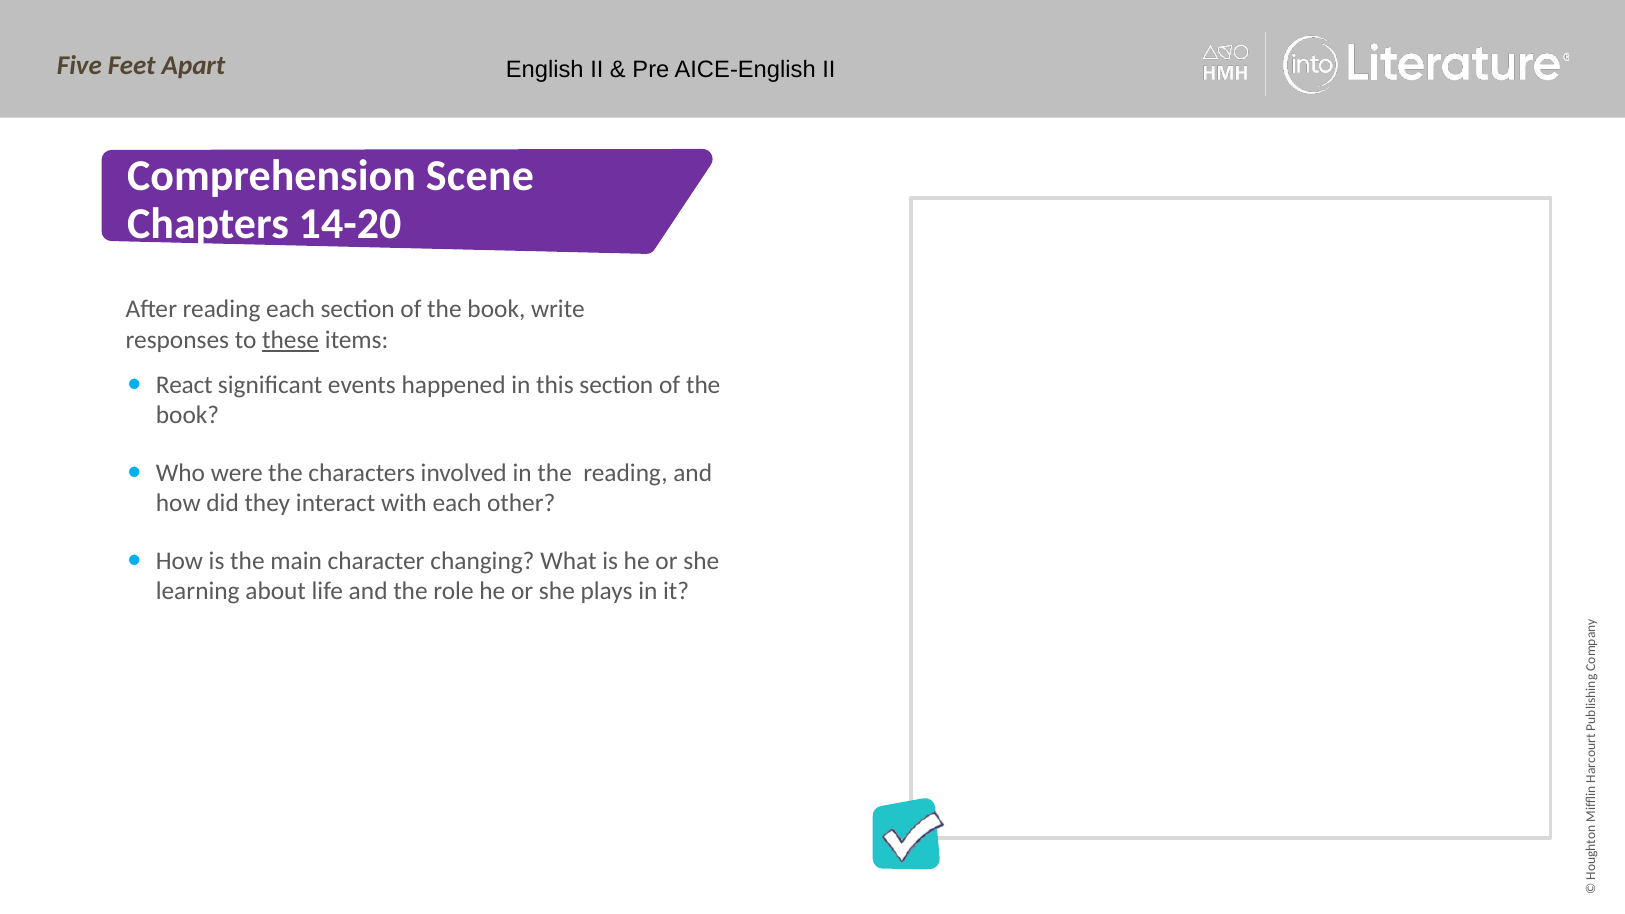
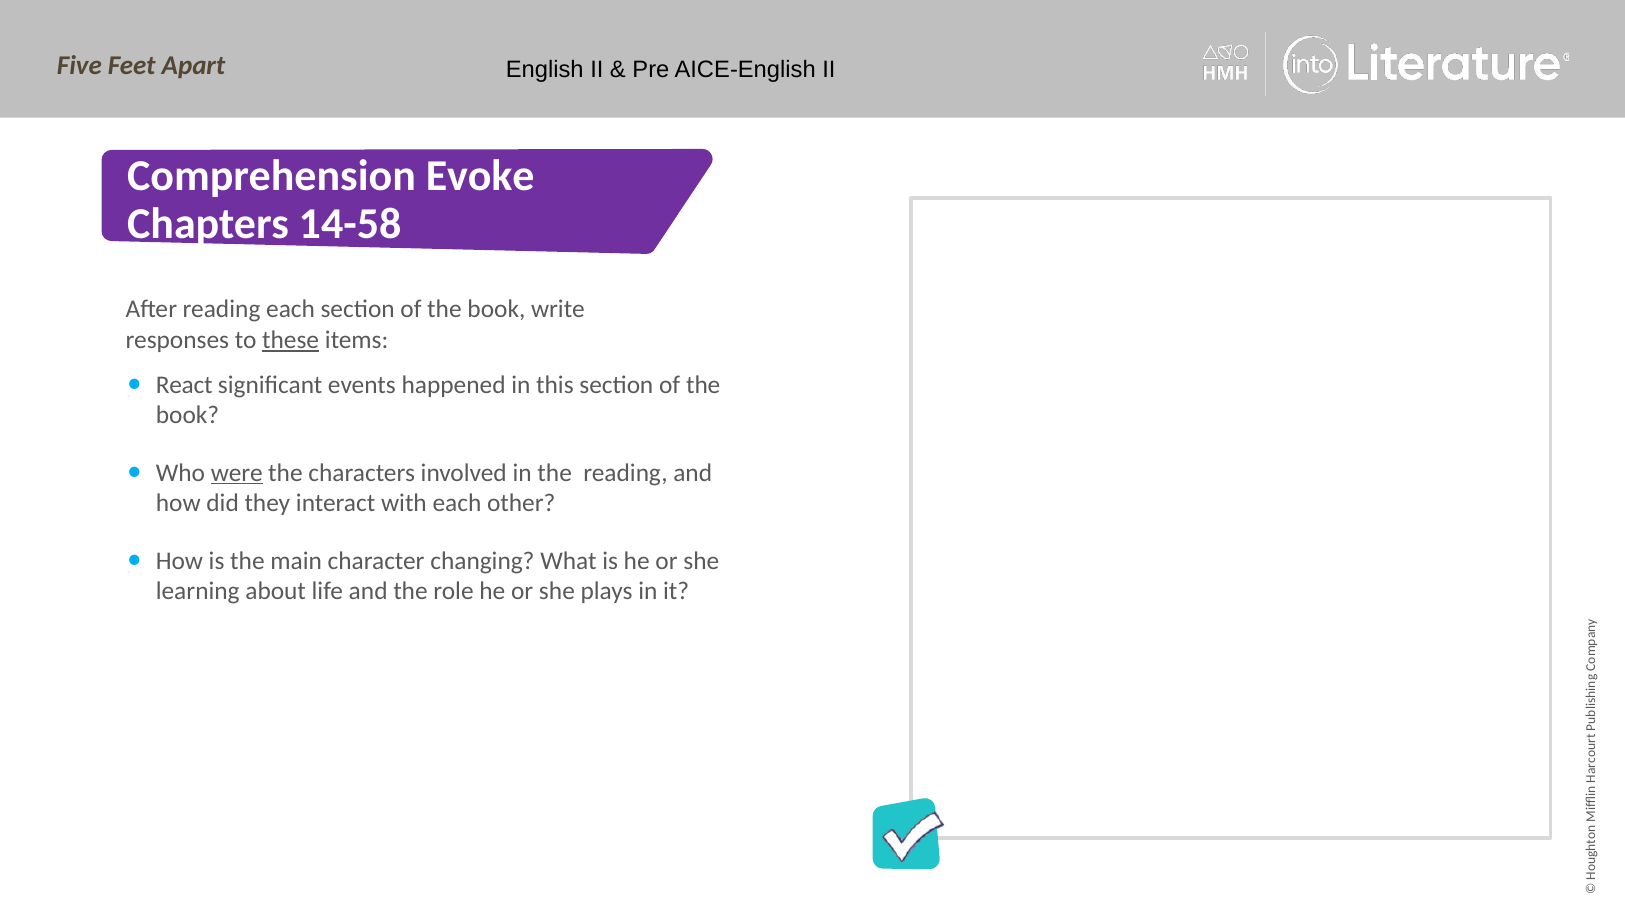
Scene: Scene -> Evoke
14-20: 14-20 -> 14-58
were underline: none -> present
